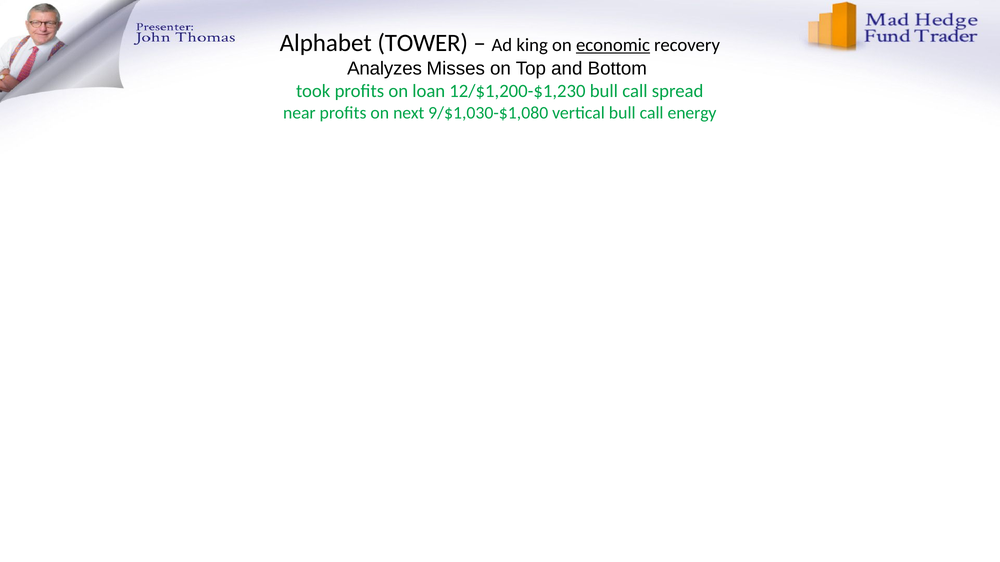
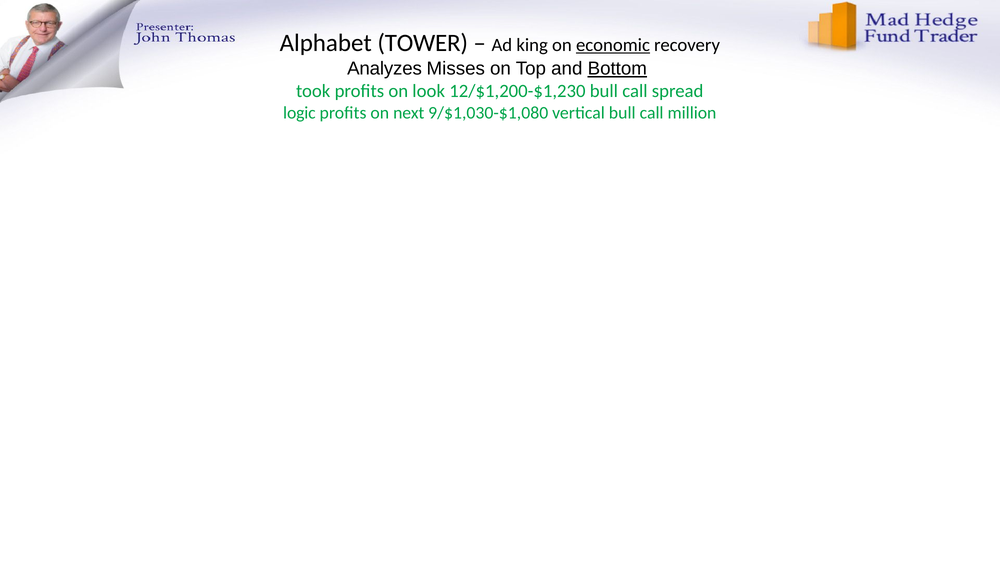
Bottom underline: none -> present
loan: loan -> look
near: near -> logic
energy: energy -> million
